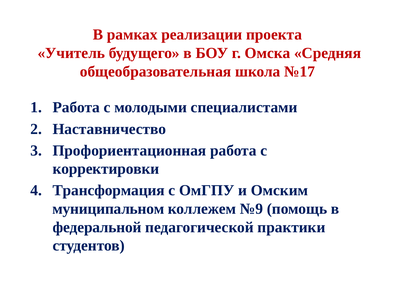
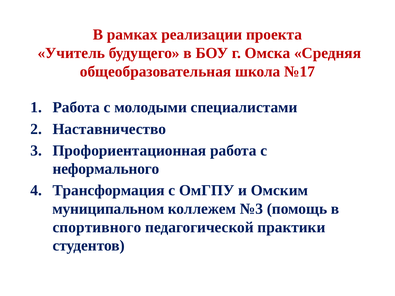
корректировки: корректировки -> неформального
№9: №9 -> №3
федеральной: федеральной -> спортивного
